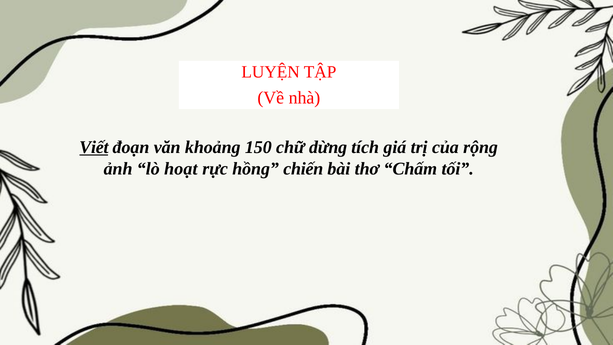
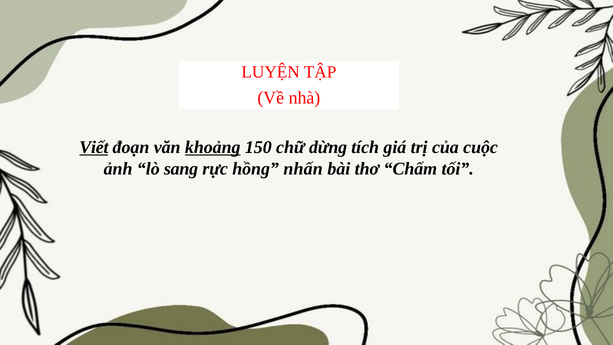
khoảng underline: none -> present
rộng: rộng -> cuộc
hoạt: hoạt -> sang
chiến: chiến -> nhấn
